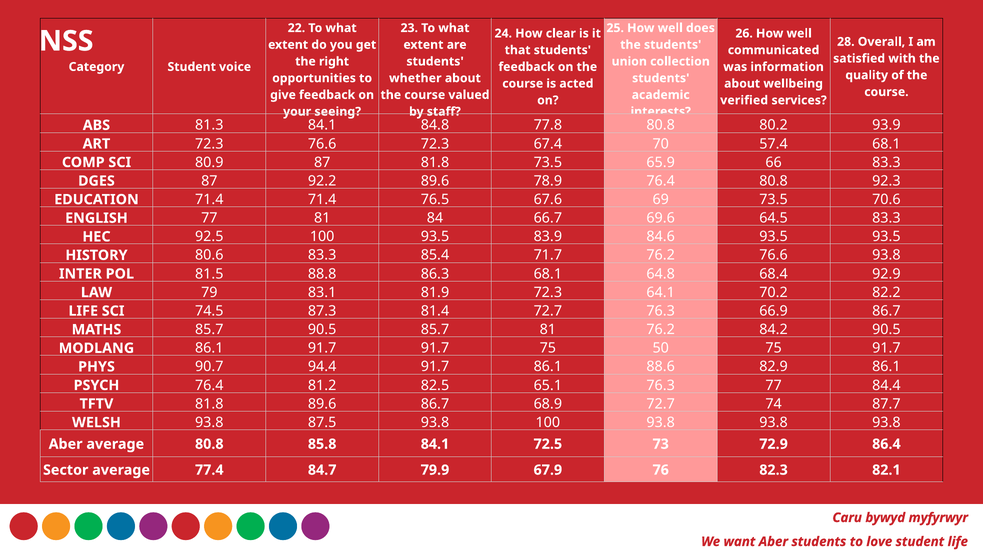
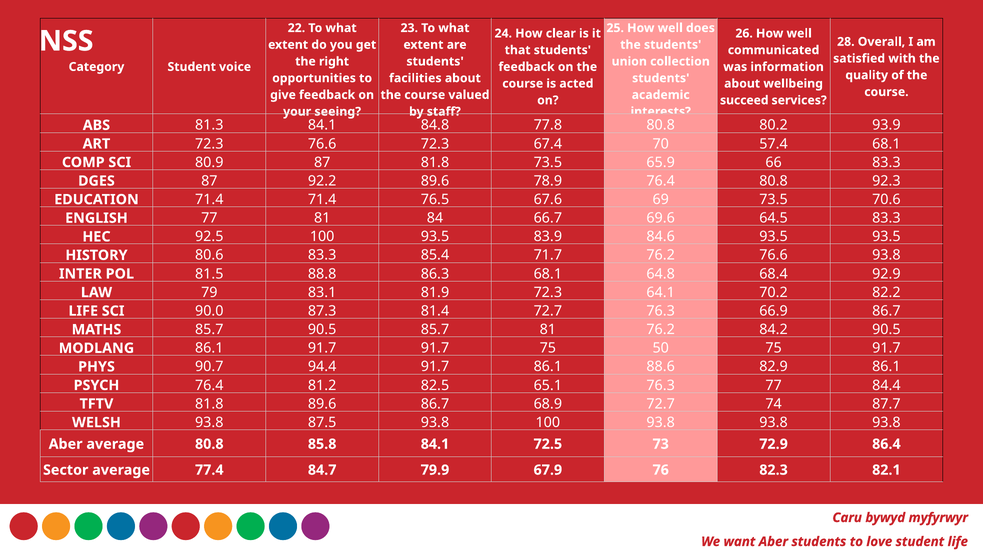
whether: whether -> facilities
verified: verified -> succeed
74.5: 74.5 -> 90.0
